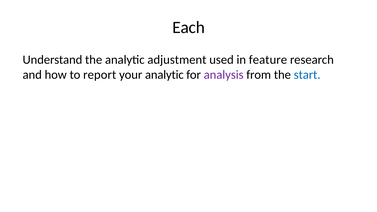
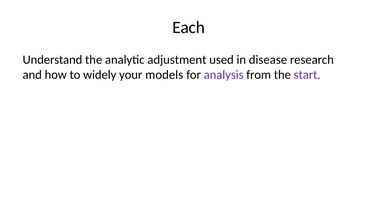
feature: feature -> disease
report: report -> widely
your analytic: analytic -> models
start colour: blue -> purple
